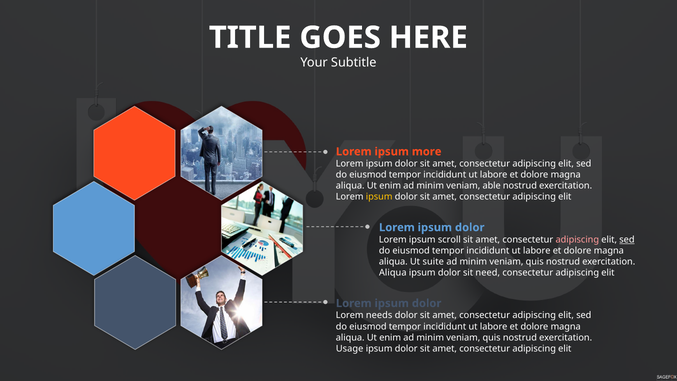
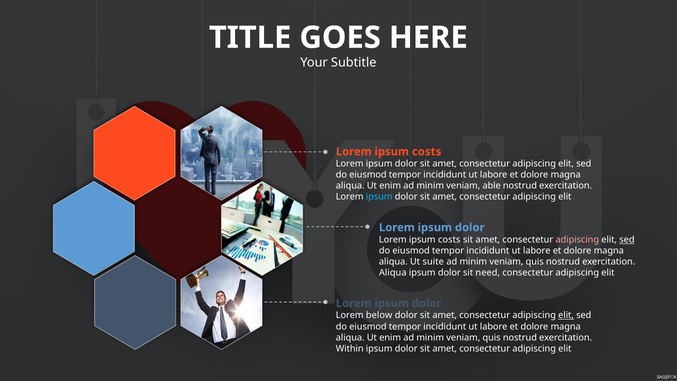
more at (427, 152): more -> costs
ipsum at (379, 197) colour: yellow -> light blue
scroll at (449, 239): scroll -> costs
needs: needs -> below
elit at (566, 315) underline: none -> present
Usage: Usage -> Within
